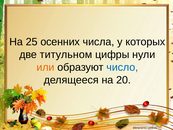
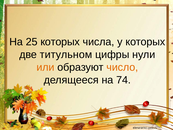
25 осенних: осенних -> которых
число colour: blue -> orange
20: 20 -> 74
